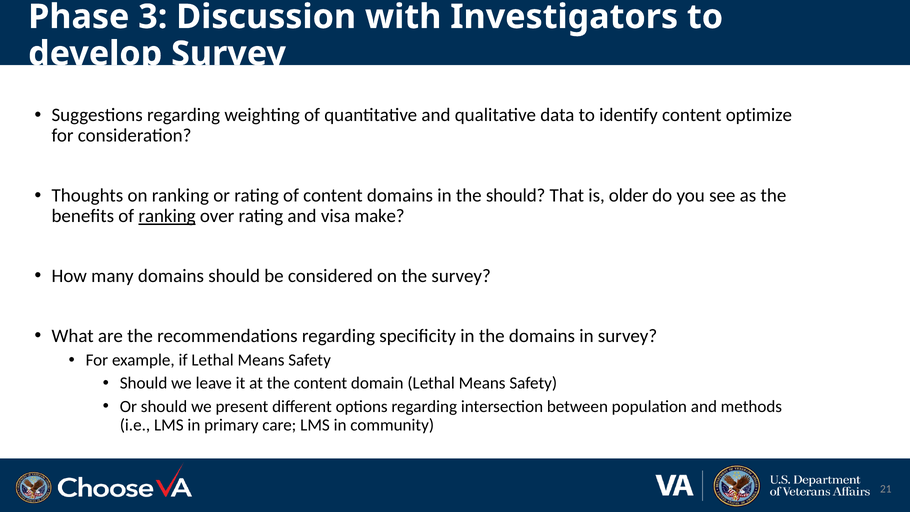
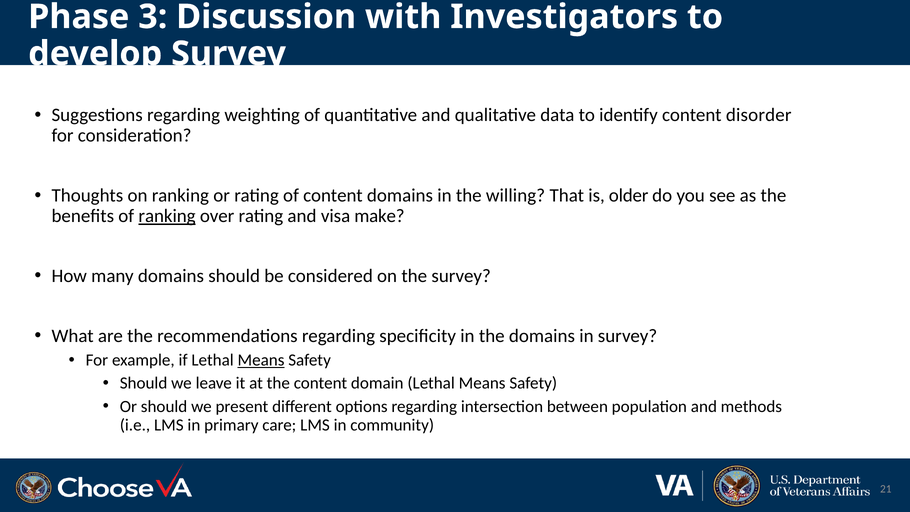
optimize: optimize -> disorder
the should: should -> willing
Means at (261, 360) underline: none -> present
